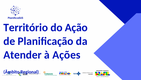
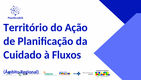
Atender: Atender -> Cuidado
Ações: Ações -> Fluxos
